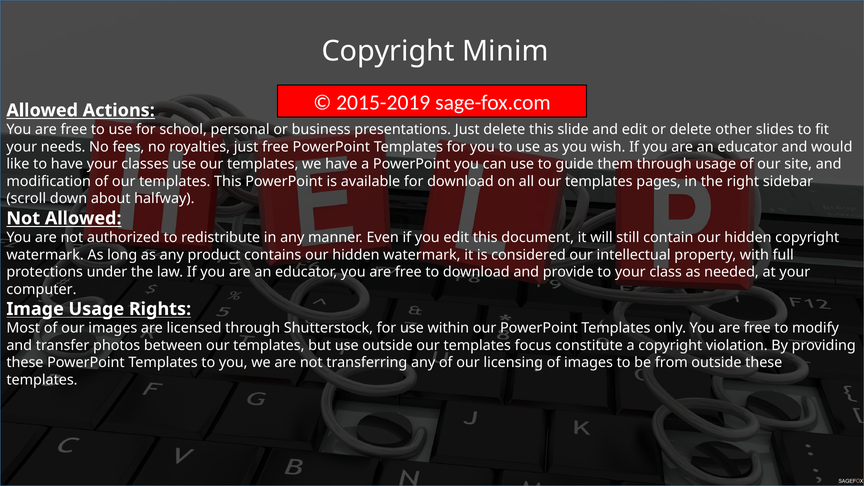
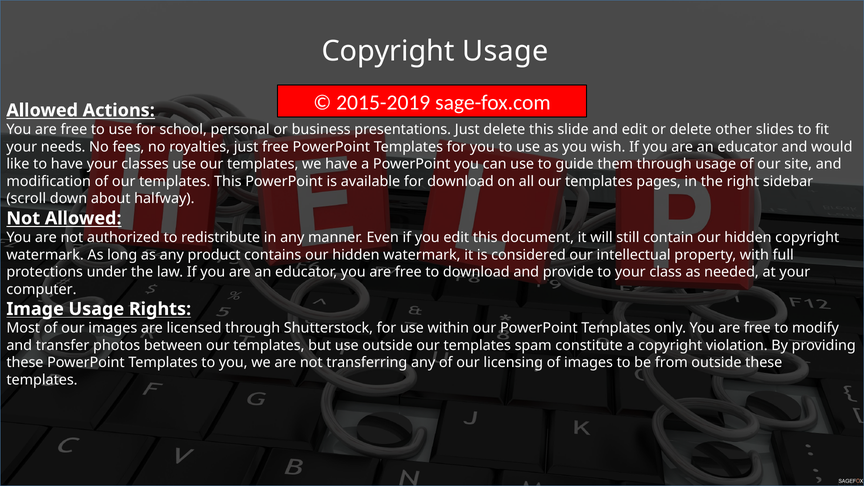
Copyright Minim: Minim -> Usage
focus: focus -> spam
